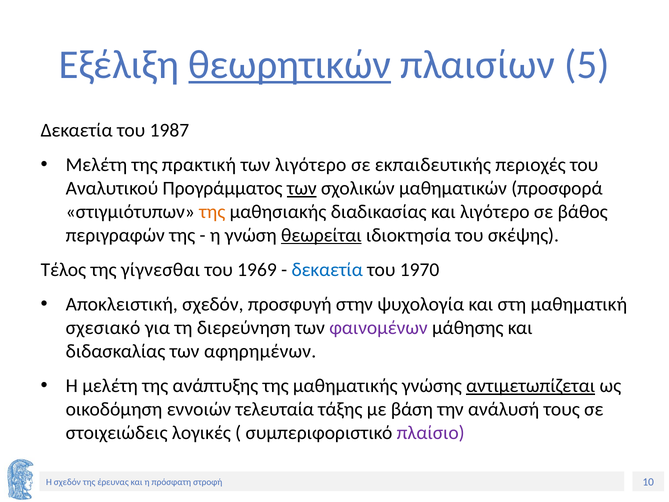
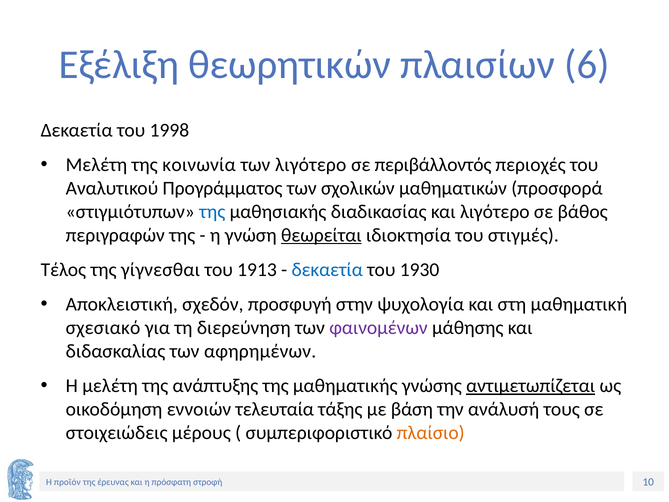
θεωρητικών underline: present -> none
5: 5 -> 6
1987: 1987 -> 1998
πρακτική: πρακτική -> κοινωνία
εκπαιδευτικής: εκπαιδευτικής -> περιβάλλοντός
των at (302, 188) underline: present -> none
της at (212, 212) colour: orange -> blue
σκέψης: σκέψης -> στιγμές
1969: 1969 -> 1913
1970: 1970 -> 1930
λογικές: λογικές -> μέρους
πλαίσιο colour: purple -> orange
Η σχεδόν: σχεδόν -> προϊόν
